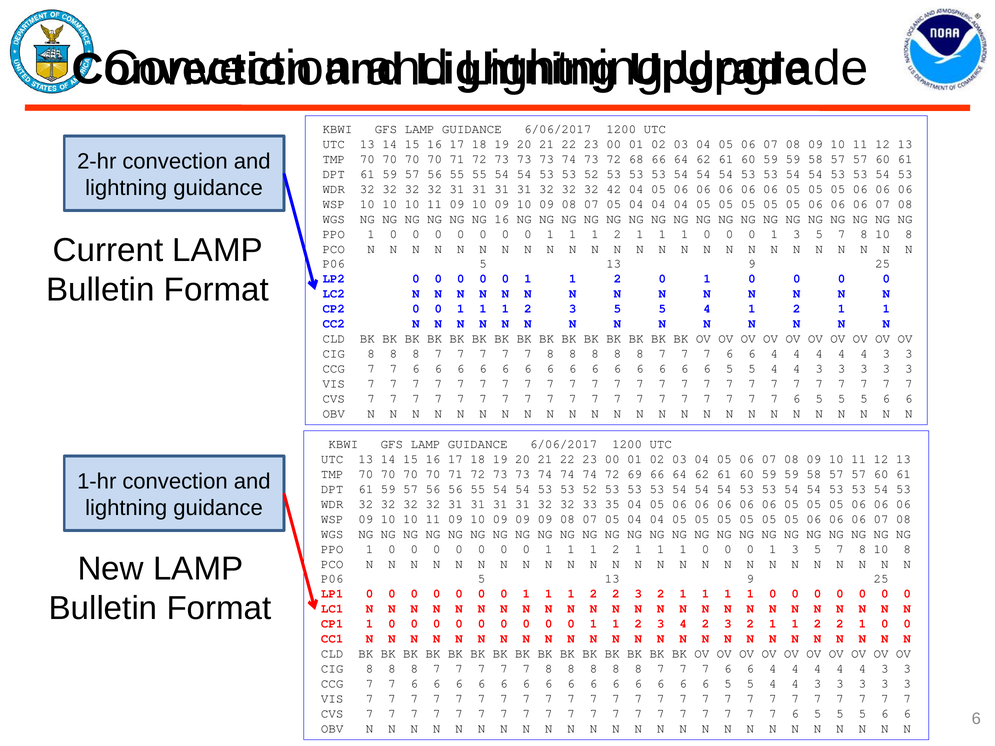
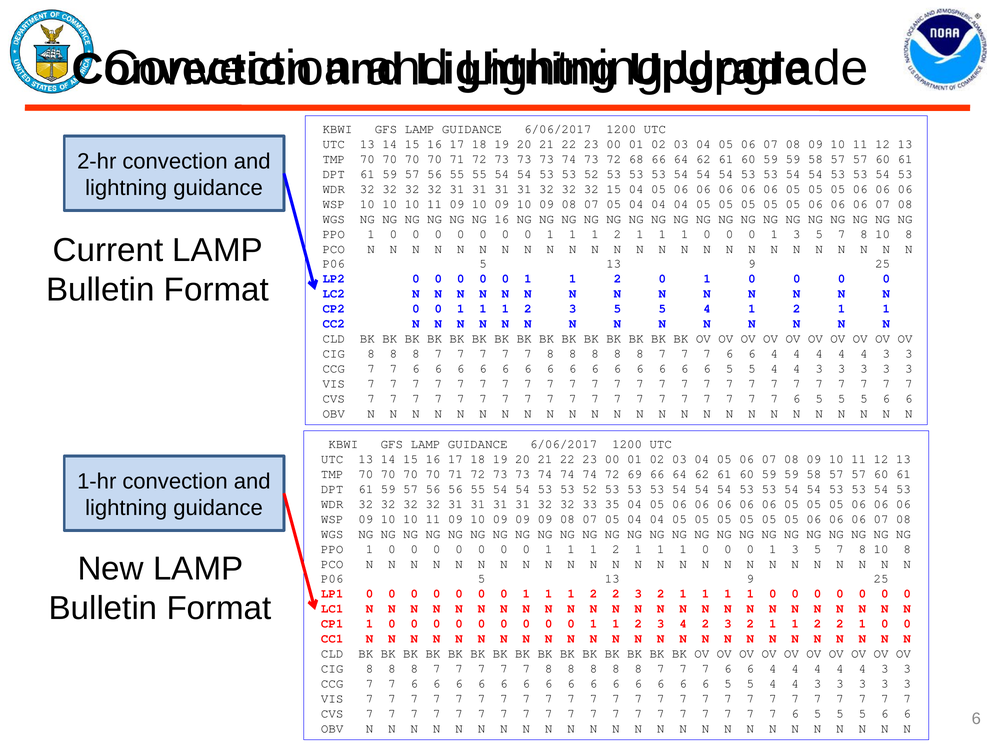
32 42: 42 -> 15
